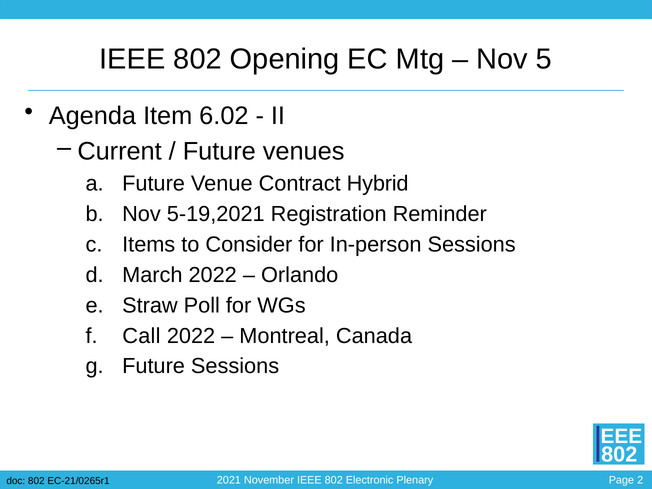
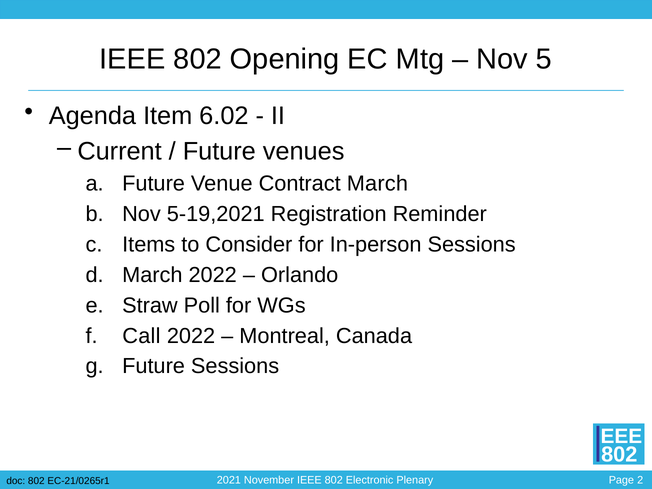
Contract Hybrid: Hybrid -> March
